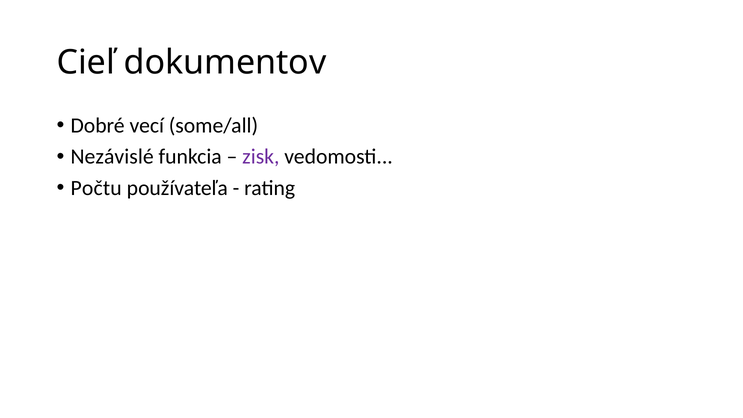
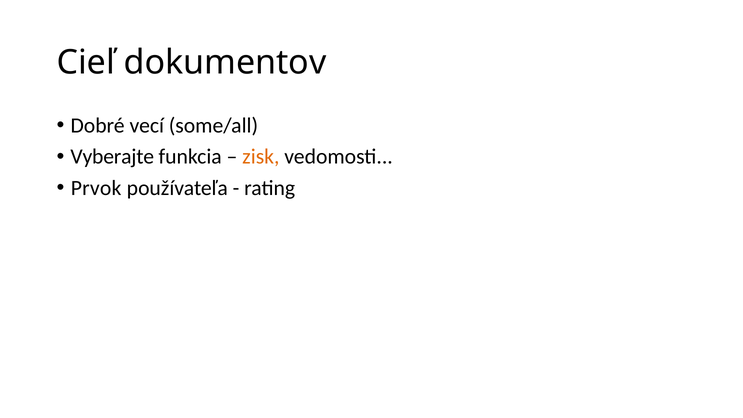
Nezávislé: Nezávislé -> Vyberajte
zisk colour: purple -> orange
Počtu: Počtu -> Prvok
